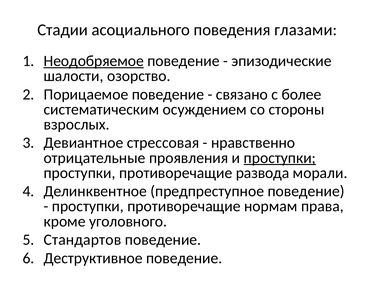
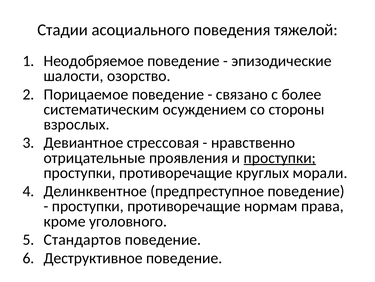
глазами: глазами -> тяжелой
Неодобряемое underline: present -> none
развода: развода -> круглых
